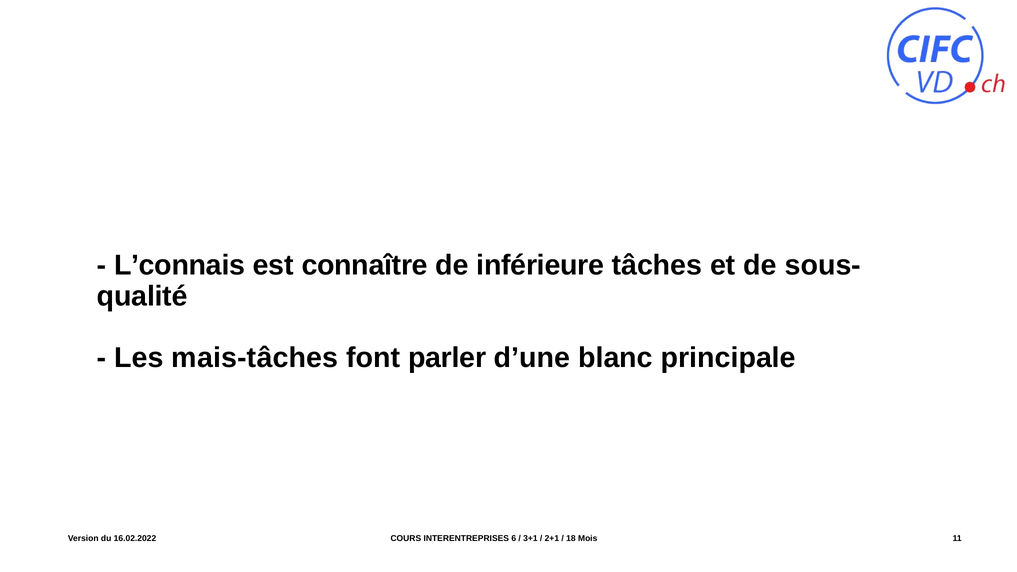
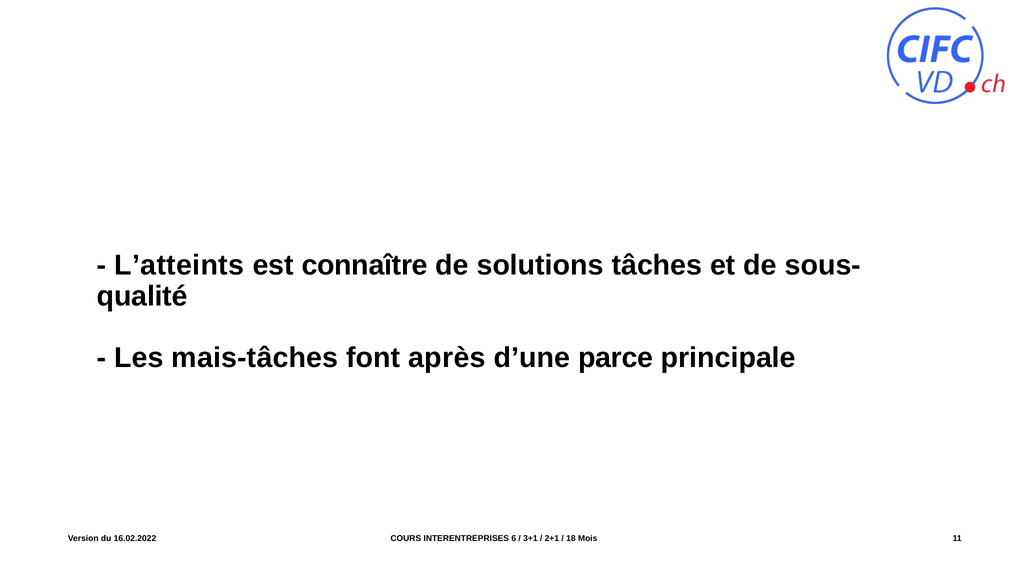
L’connais: L’connais -> L’atteints
inférieure: inférieure -> solutions
parler: parler -> après
blanc: blanc -> parce
